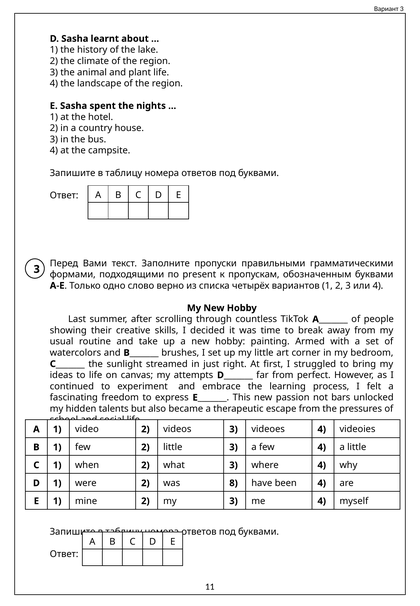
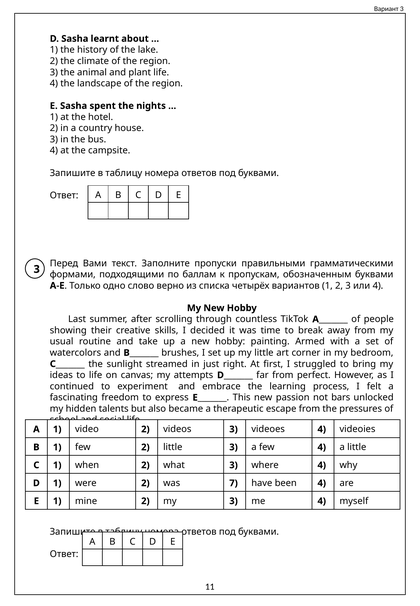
present: present -> баллам
8: 8 -> 7
